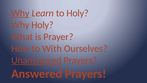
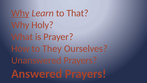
to Holy: Holy -> That
With: With -> They
Unanswered underline: present -> none
